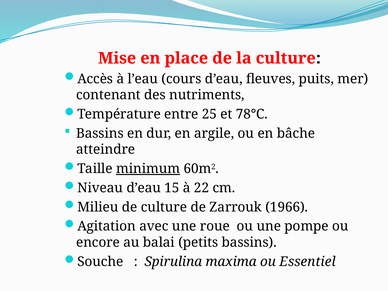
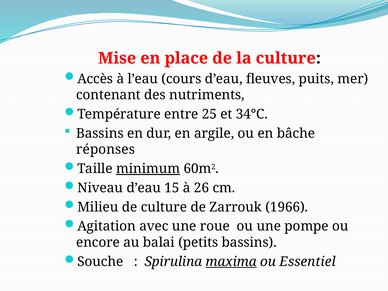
78°C: 78°C -> 34°C
atteindre: atteindre -> réponses
22: 22 -> 26
maxima underline: none -> present
